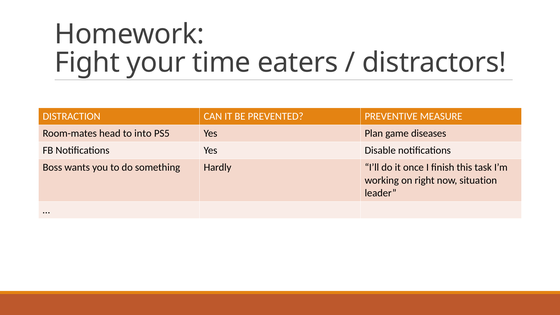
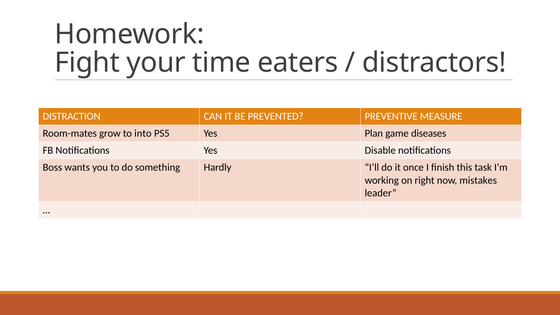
head: head -> grow
situation: situation -> mistakes
